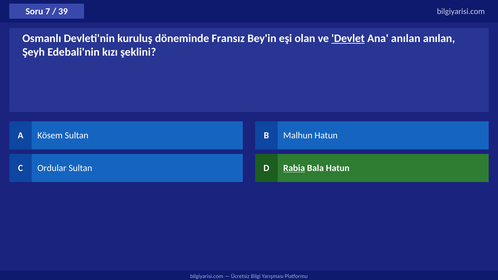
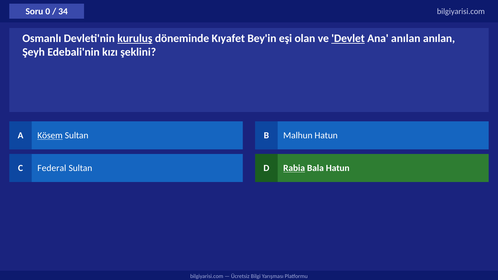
7: 7 -> 0
39: 39 -> 34
kuruluş underline: none -> present
Fransız: Fransız -> Kıyafet
Kösem underline: none -> present
Ordular: Ordular -> Federal
